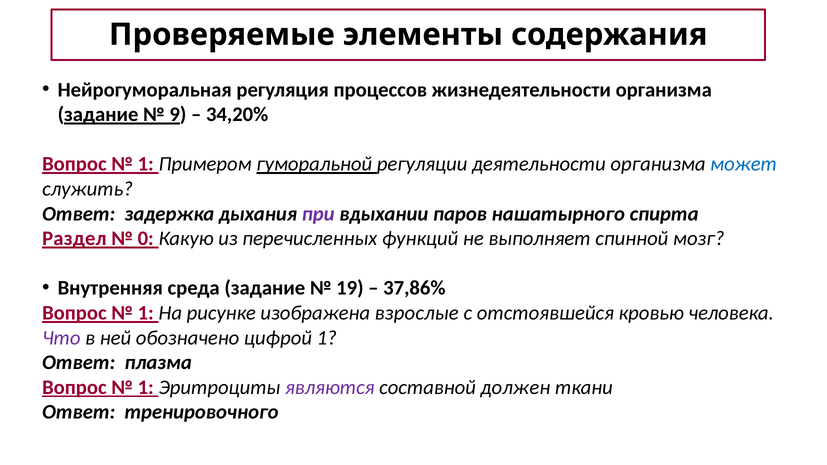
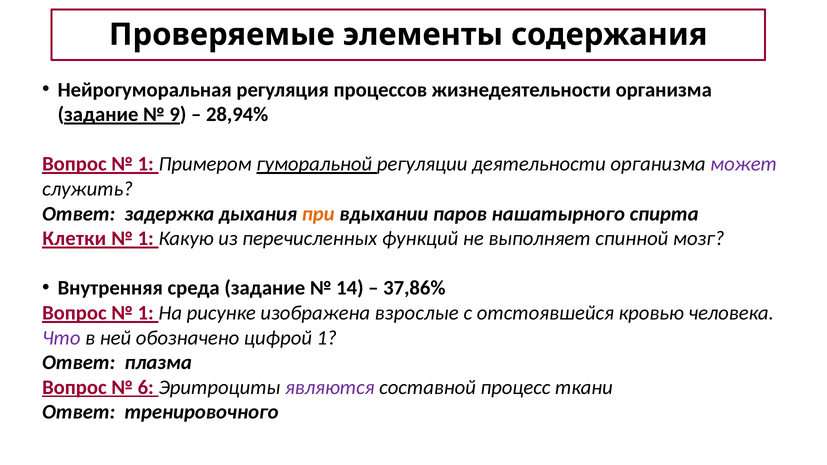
34,20%: 34,20% -> 28,94%
может colour: blue -> purple
при colour: purple -> orange
Раздел: Раздел -> Клетки
0 at (146, 239): 0 -> 1
19: 19 -> 14
1 at (146, 387): 1 -> 6
должен: должен -> процесс
